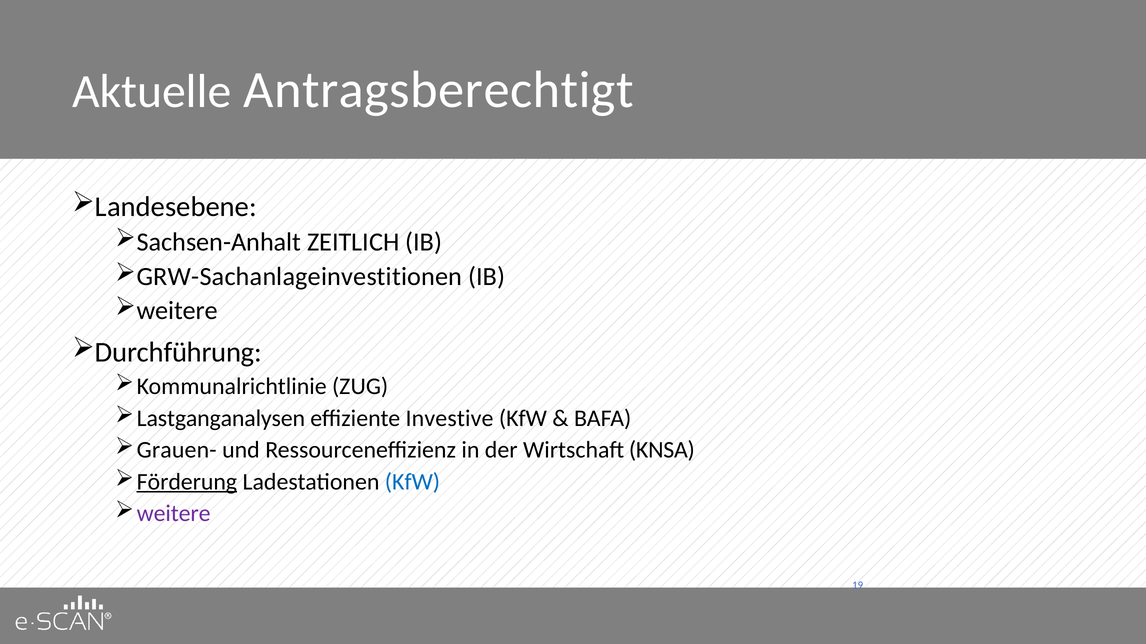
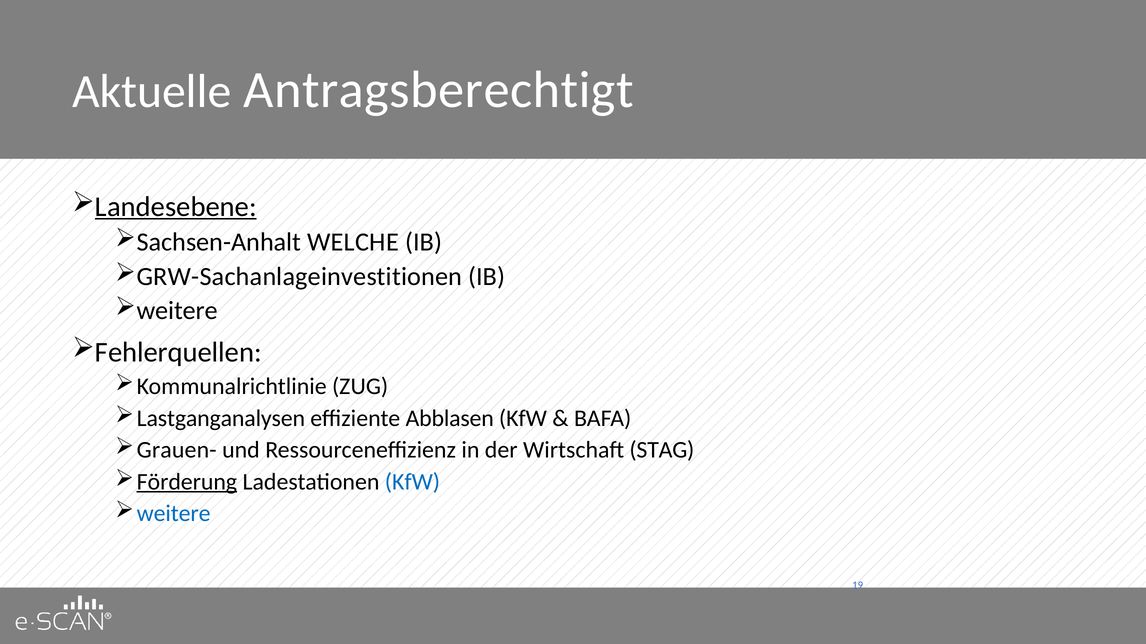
Landesebene underline: none -> present
ZEITLICH: ZEITLICH -> WELCHE
Durchführung: Durchführung -> Fehlerquellen
Investive: Investive -> Abblasen
KNSA: KNSA -> STAG
weitere at (174, 514) colour: purple -> blue
